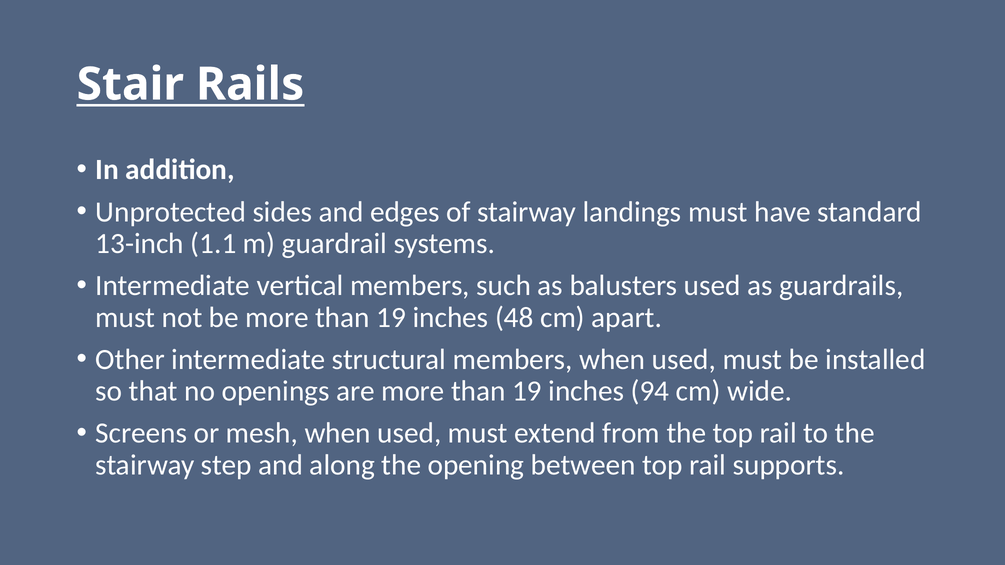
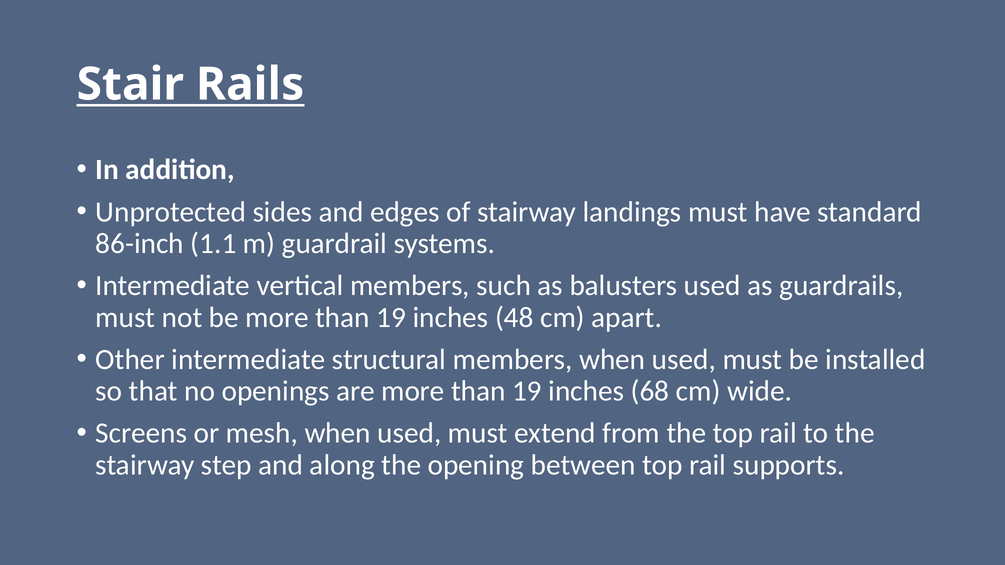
13-inch: 13-inch -> 86-inch
94: 94 -> 68
